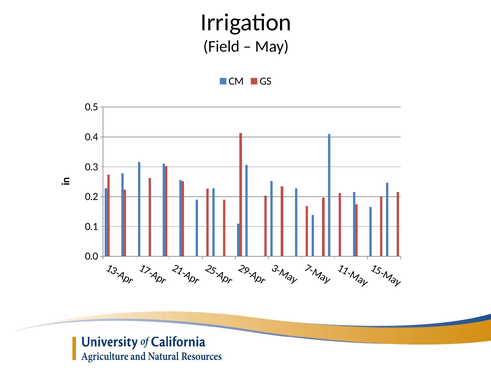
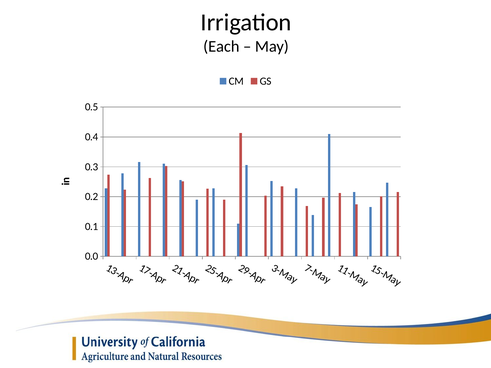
Field: Field -> Each
